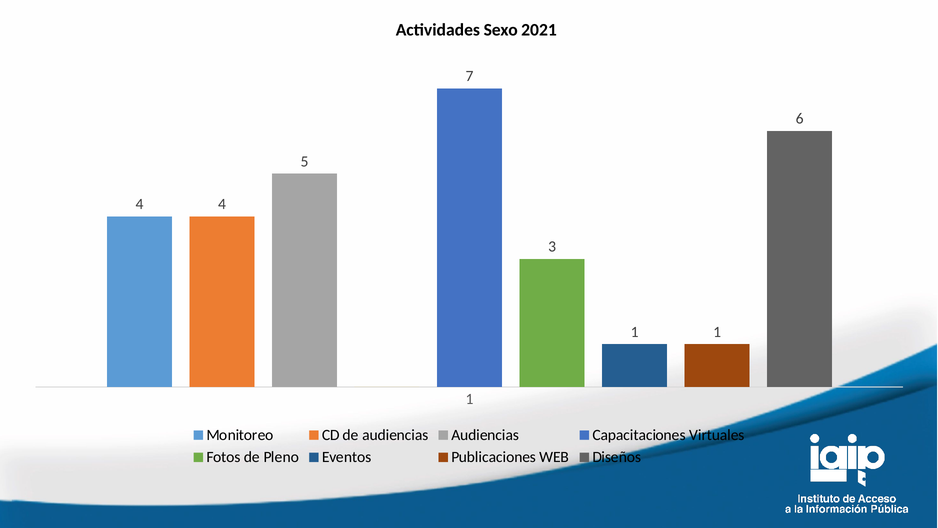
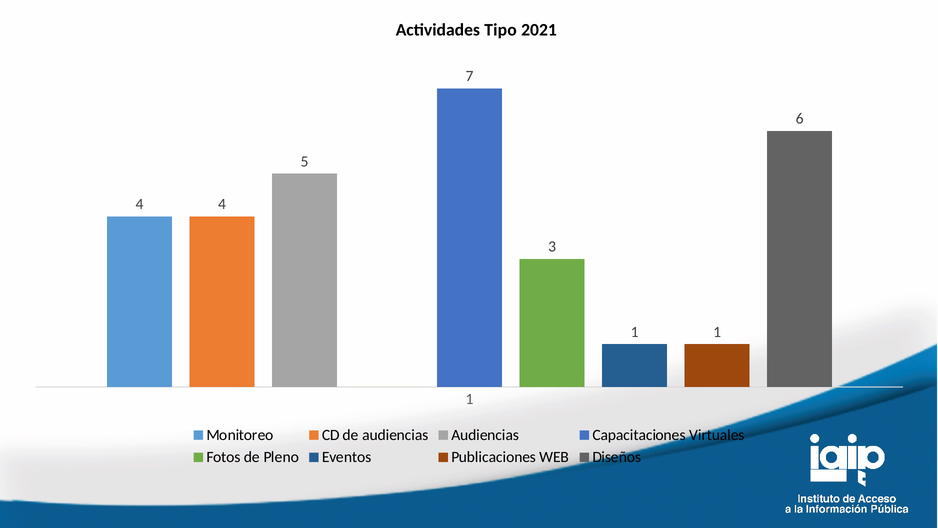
Sexo: Sexo -> Tipo
